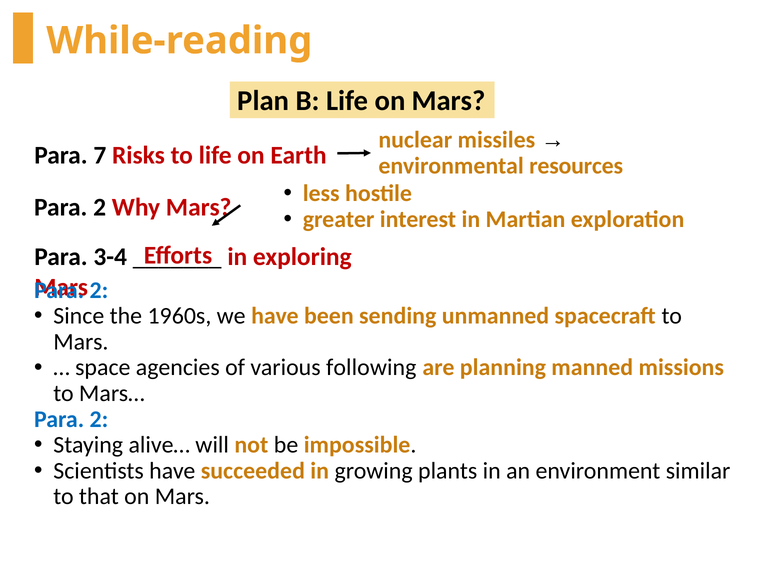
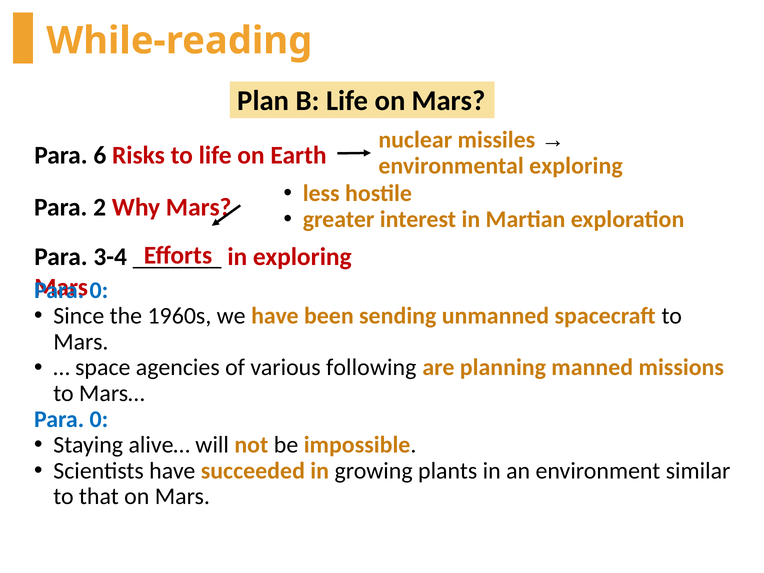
7: 7 -> 6
environmental resources: resources -> exploring
2 at (99, 290): 2 -> 0
2 at (99, 419): 2 -> 0
